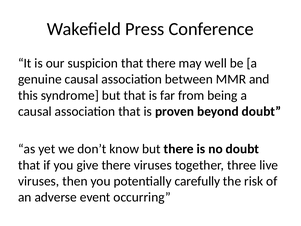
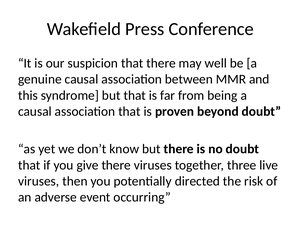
carefully: carefully -> directed
